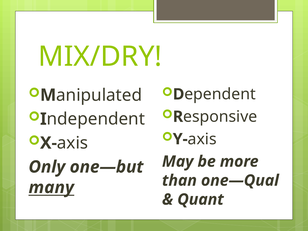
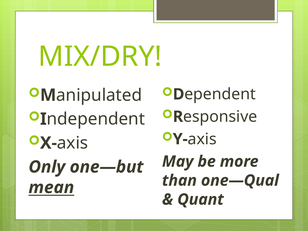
many: many -> mean
